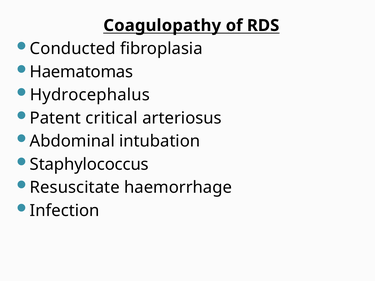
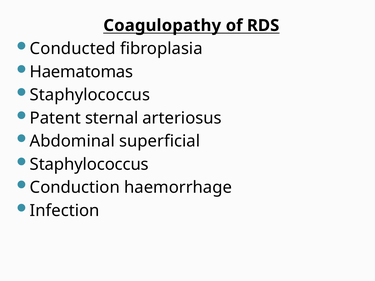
Hydrocephalus at (90, 95): Hydrocephalus -> Staphylococcus
critical: critical -> sternal
intubation: intubation -> superficial
Resuscitate: Resuscitate -> Conduction
